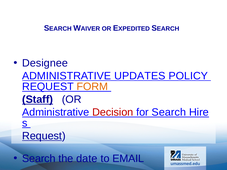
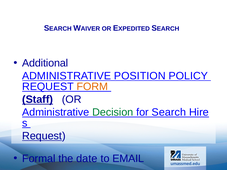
Designee: Designee -> Additional
UPDATES: UPDATES -> POSITION
Decision colour: red -> green
Search at (39, 159): Search -> Formal
